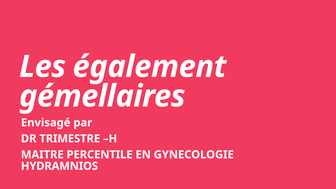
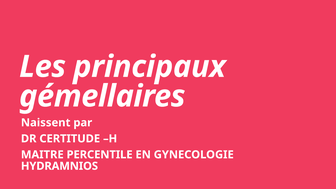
également: également -> principaux
Envisagé: Envisagé -> Naissent
TRIMESTRE: TRIMESTRE -> CERTITUDE
